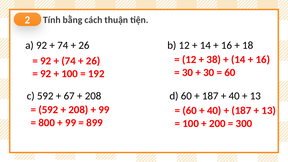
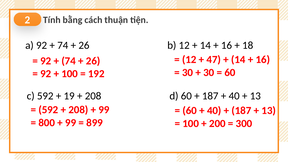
38: 38 -> 47
67: 67 -> 19
